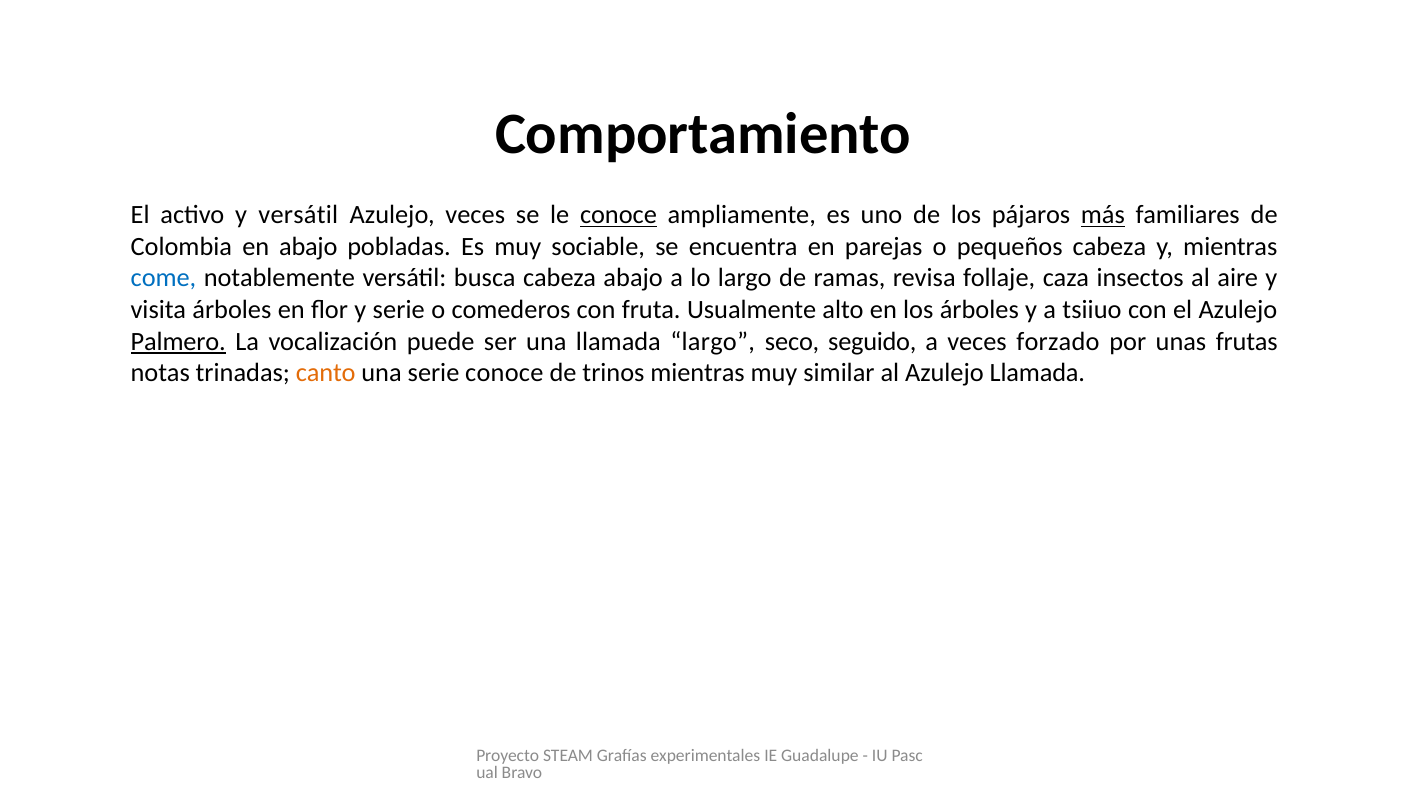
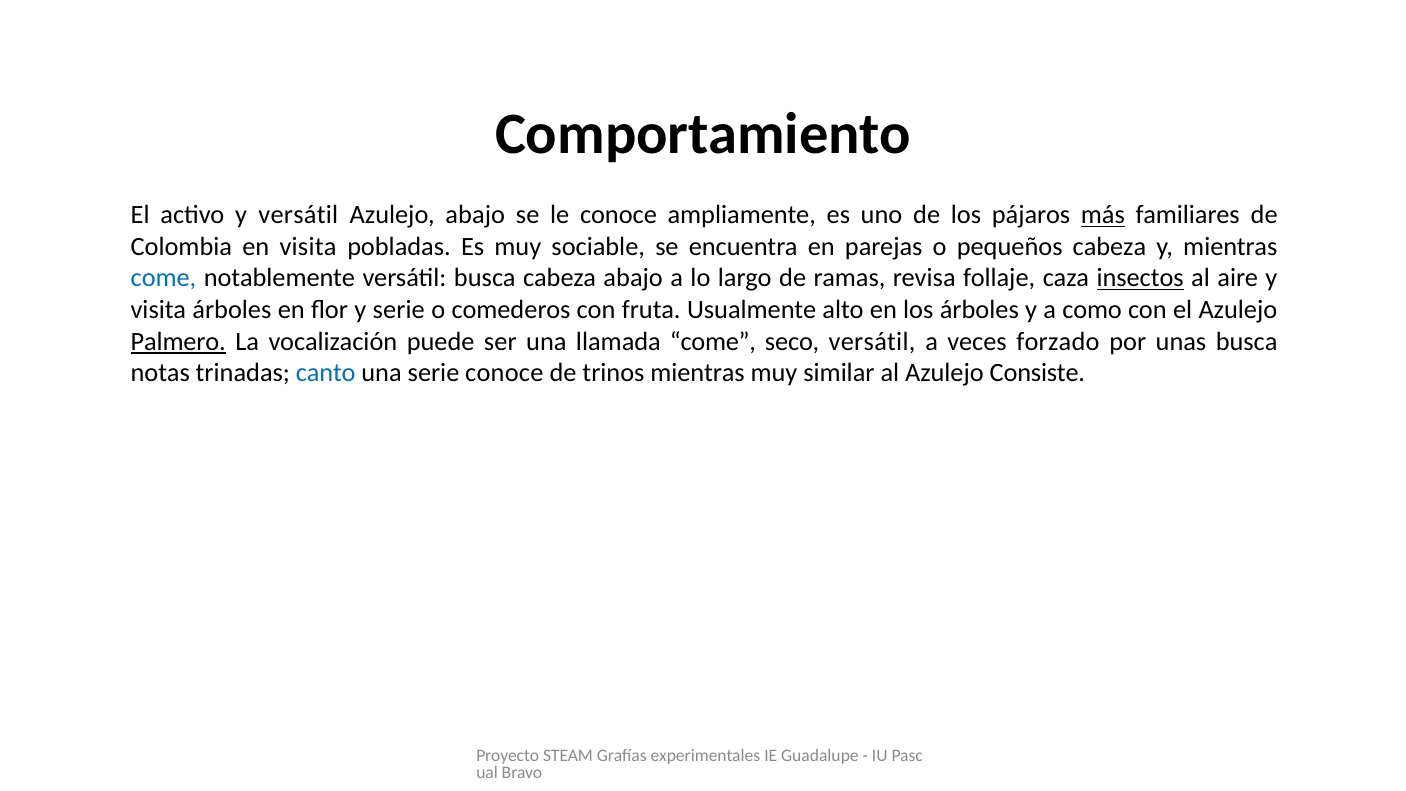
Azulejo veces: veces -> abajo
conoce at (618, 215) underline: present -> none
en abajo: abajo -> visita
insectos underline: none -> present
tsiiuo: tsiiuo -> como
llamada largo: largo -> come
seco seguido: seguido -> versátil
unas frutas: frutas -> busca
canto colour: orange -> blue
Azulejo Llamada: Llamada -> Consiste
